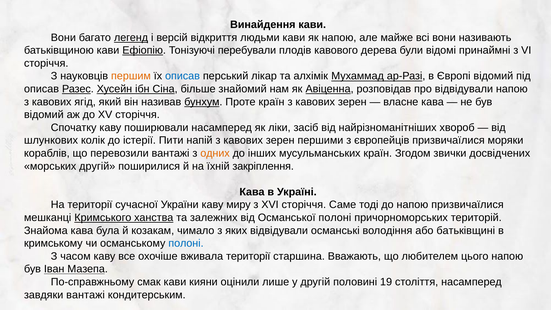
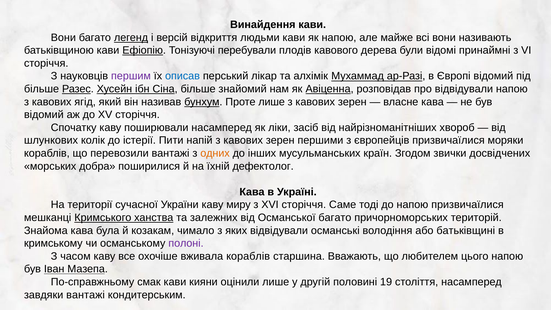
першим colour: orange -> purple
описав at (42, 89): описав -> більше
Проте країн: країн -> лише
морських другій: другій -> добра
закріплення: закріплення -> дефектолог
Османської полоні: полоні -> багато
полоні at (186, 243) colour: blue -> purple
вживала території: території -> кораблів
